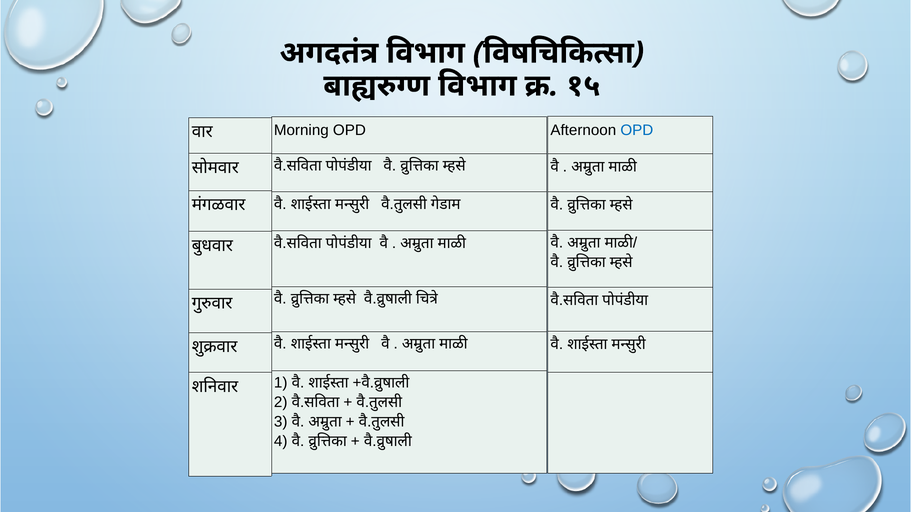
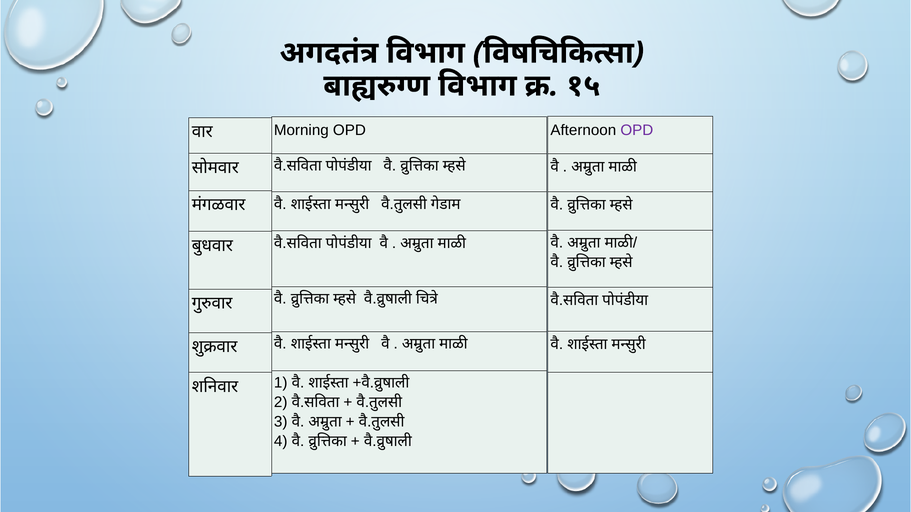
OPD at (637, 130) colour: blue -> purple
